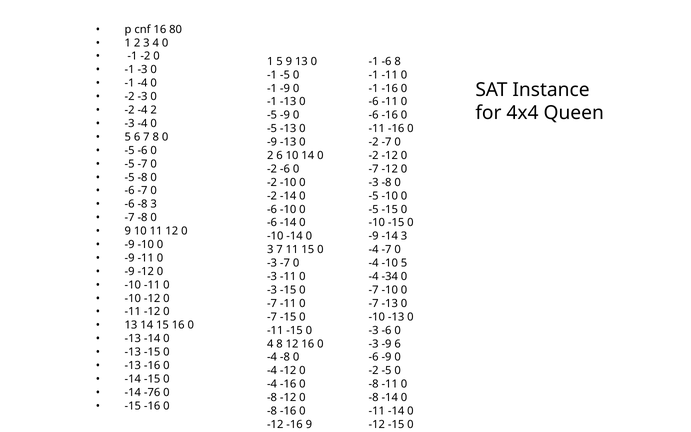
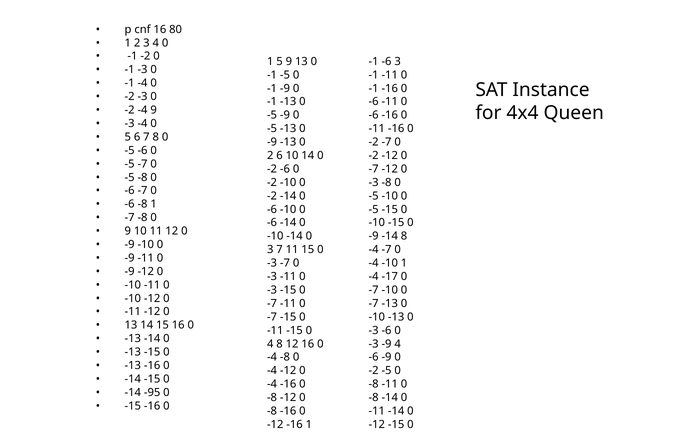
-6 8: 8 -> 3
-4 2: 2 -> 9
-8 3: 3 -> 1
-14 3: 3 -> 8
-10 5: 5 -> 1
-34: -34 -> -17
-9 6: 6 -> 4
-76: -76 -> -95
-16 9: 9 -> 1
